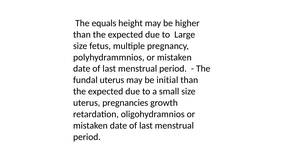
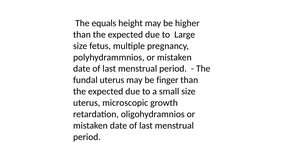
initial: initial -> finger
pregnancies: pregnancies -> microscopic
